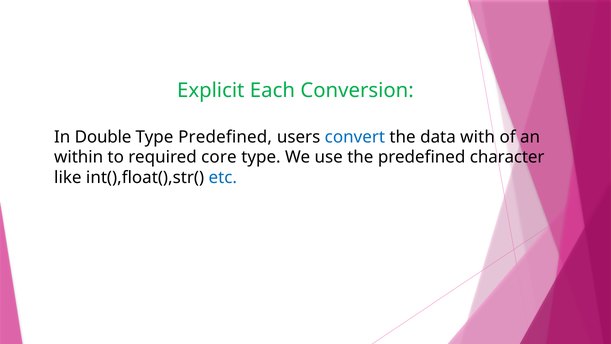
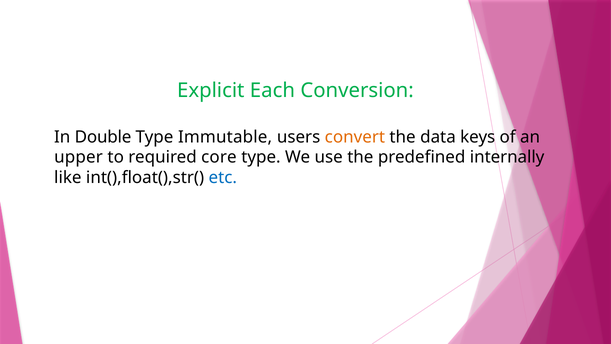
Type Predefined: Predefined -> Immutable
convert colour: blue -> orange
with: with -> keys
within: within -> upper
character: character -> internally
